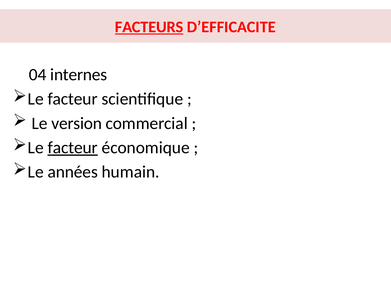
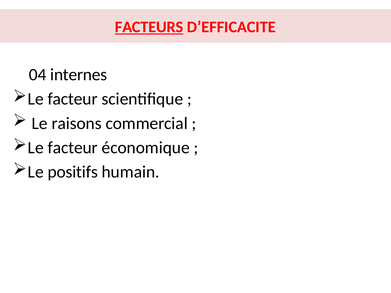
version: version -> raisons
facteur at (73, 148) underline: present -> none
années: années -> positifs
